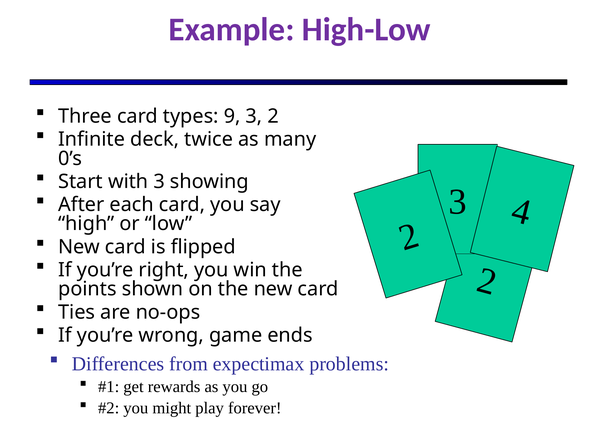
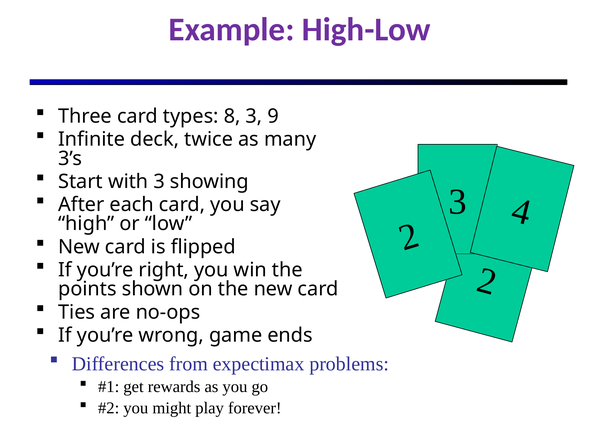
9: 9 -> 8
2 at (273, 116): 2 -> 9
0’s: 0’s -> 3’s
